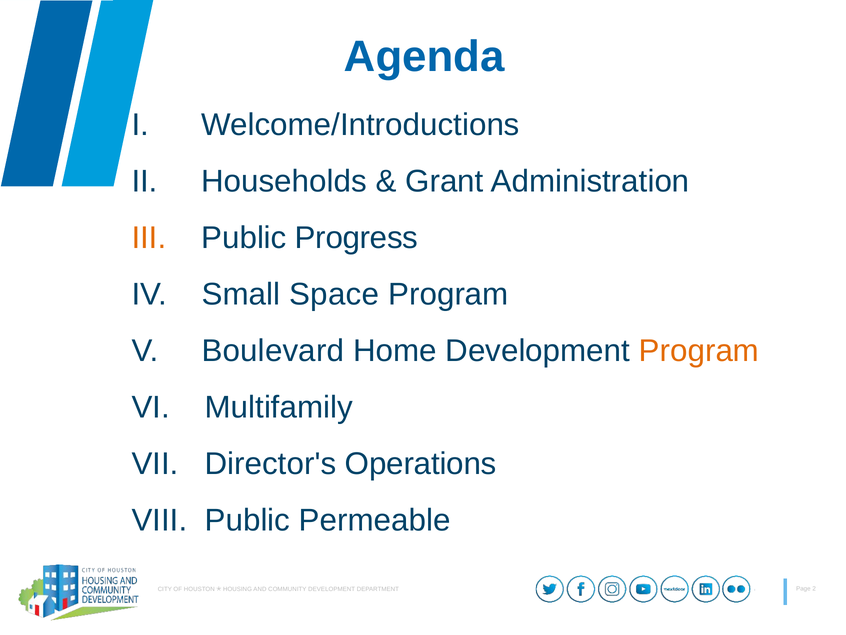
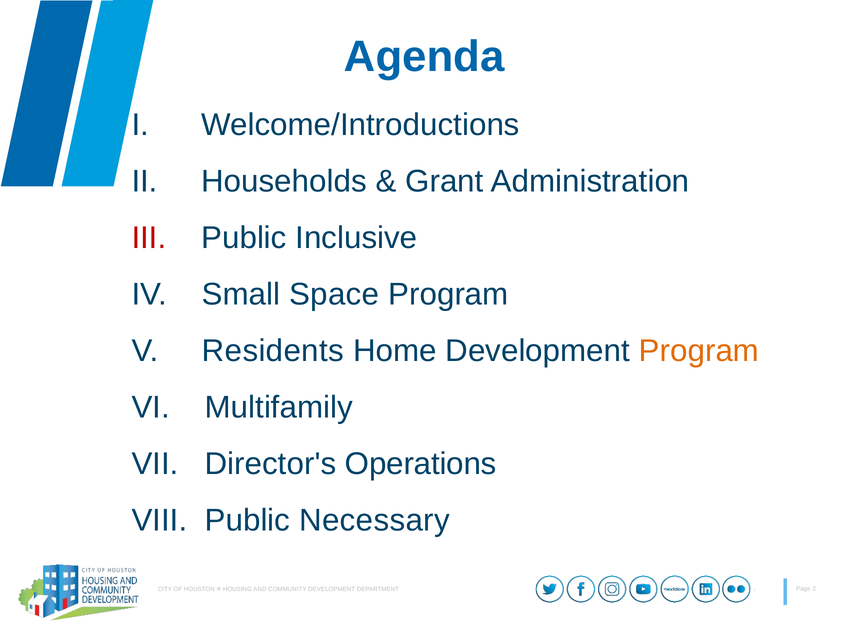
III colour: orange -> red
Progress: Progress -> Inclusive
Boulevard: Boulevard -> Residents
Permeable: Permeable -> Necessary
